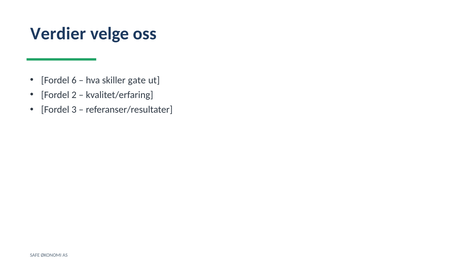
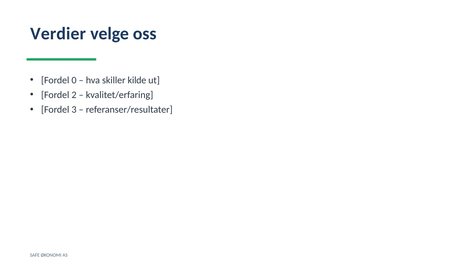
6: 6 -> 0
gate: gate -> kilde
